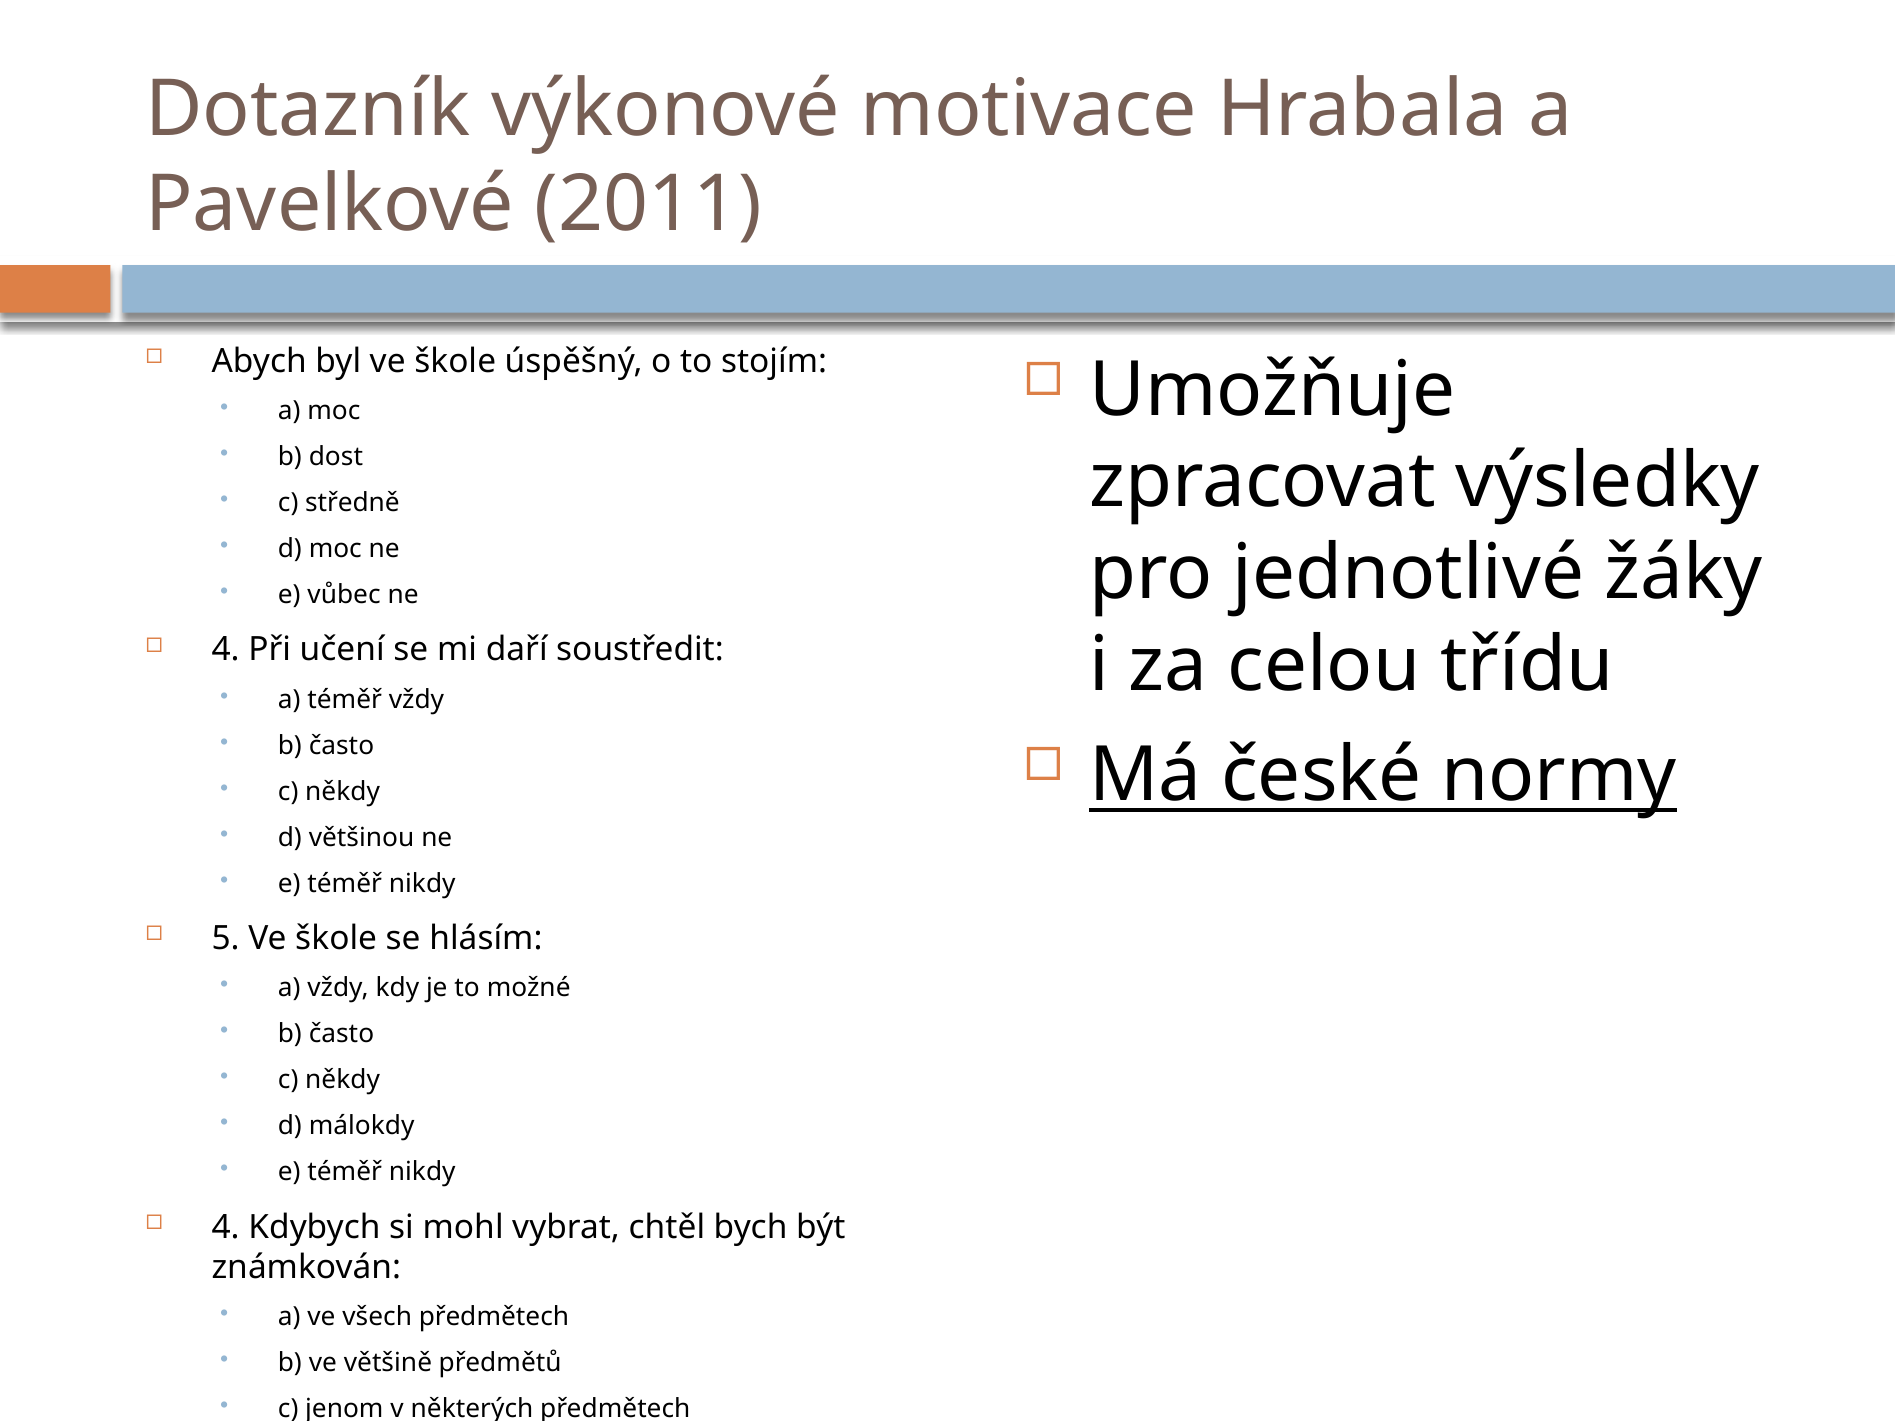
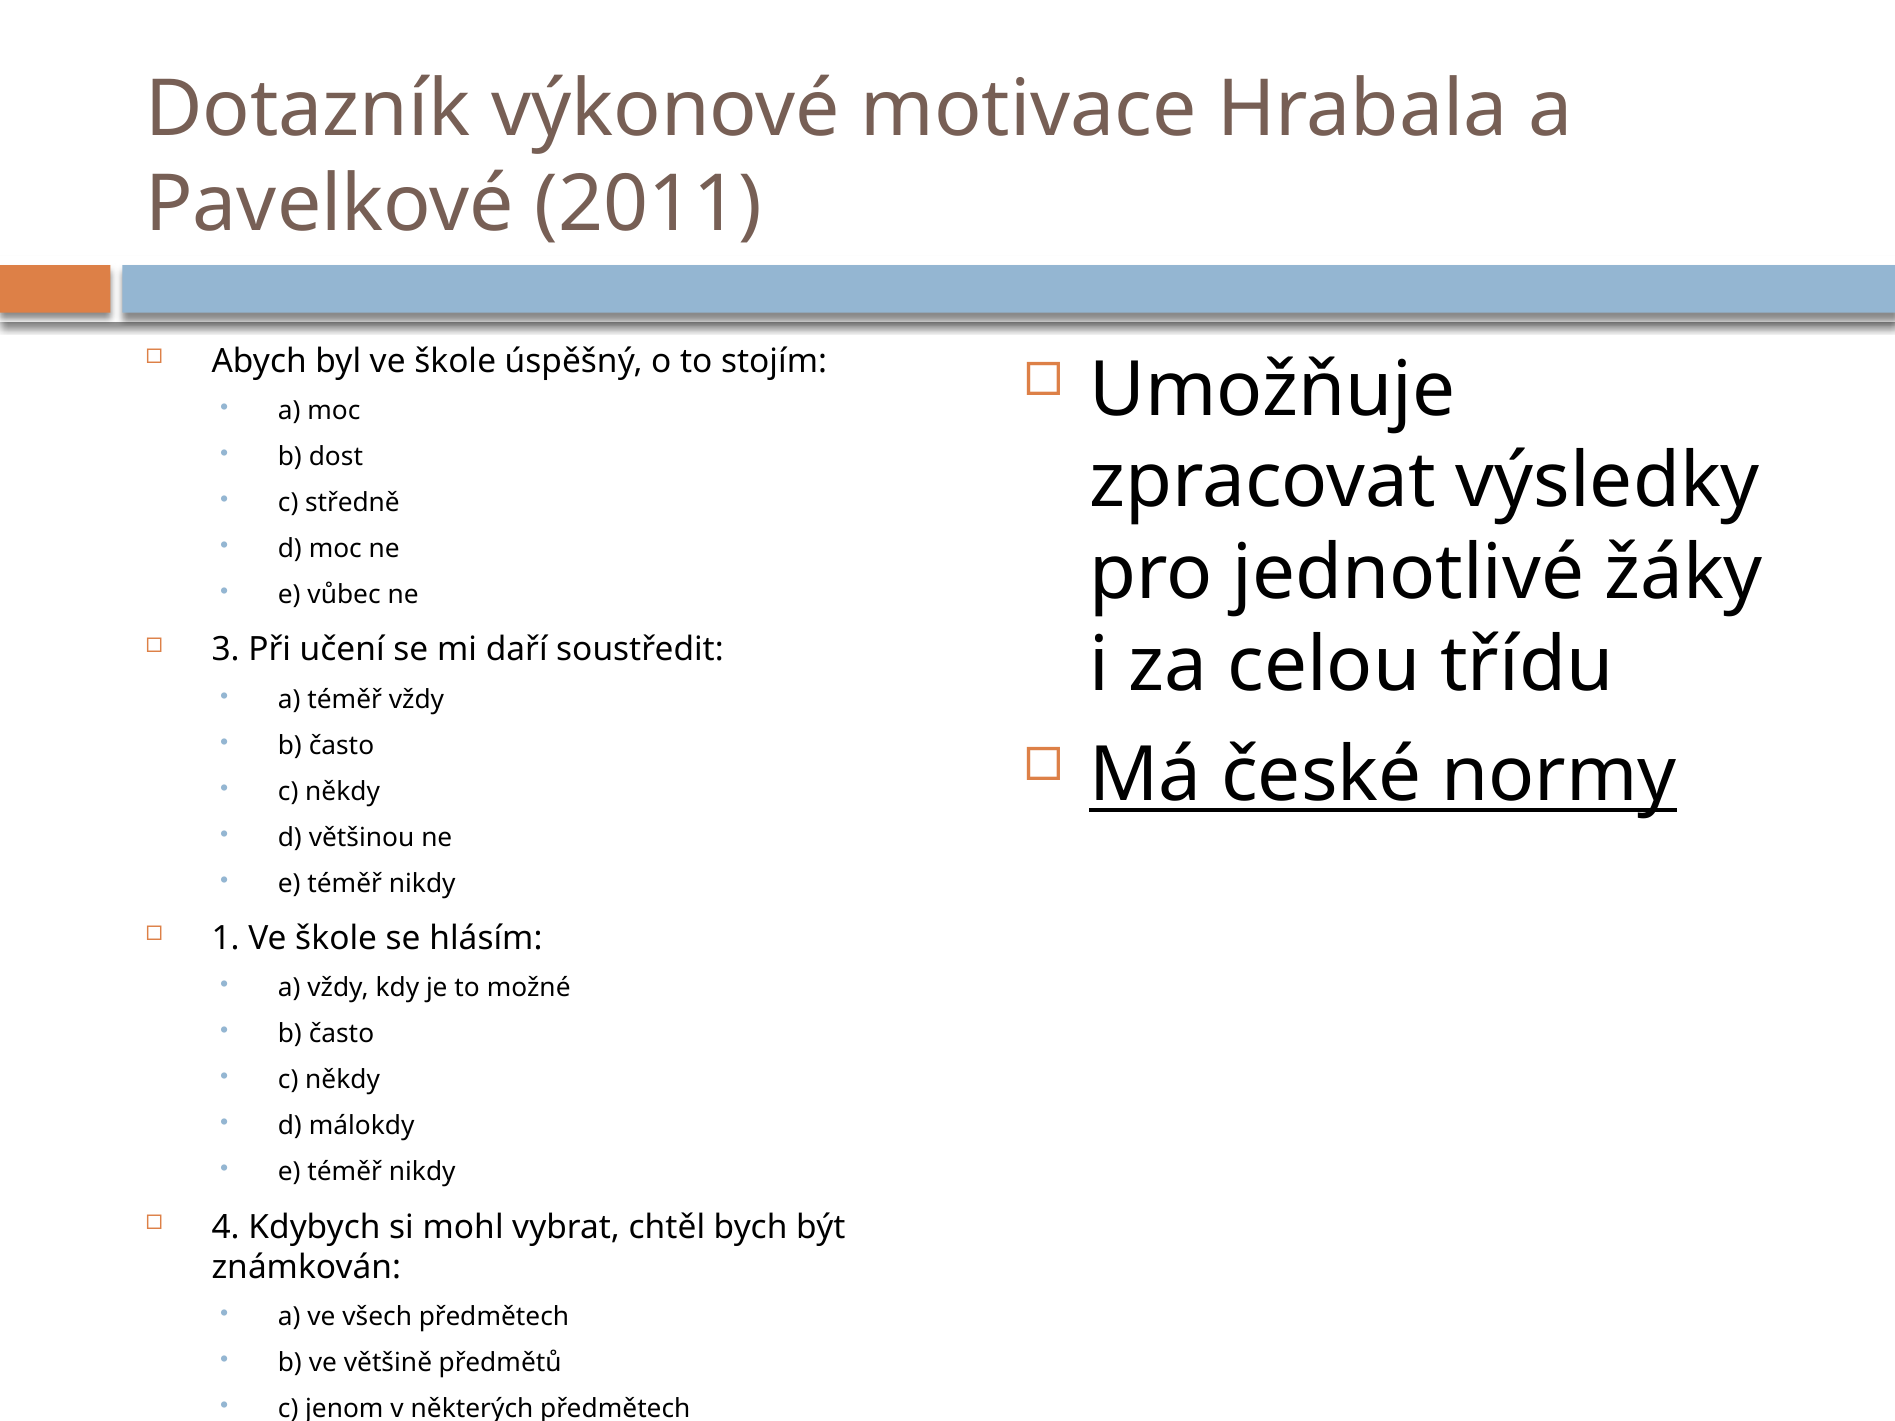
4 at (226, 650): 4 -> 3
5: 5 -> 1
